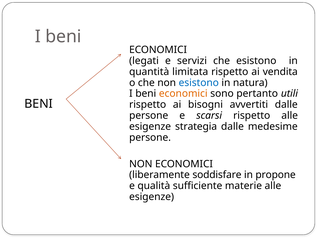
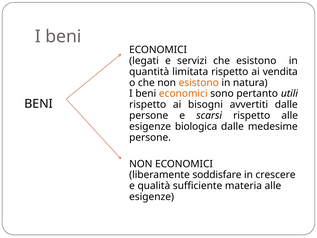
esistono at (199, 83) colour: blue -> orange
strategia: strategia -> biologica
propone: propone -> crescere
materie: materie -> materia
